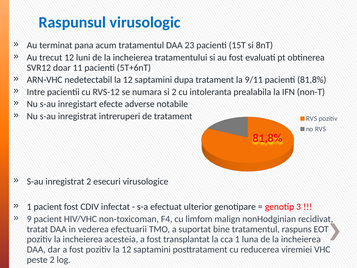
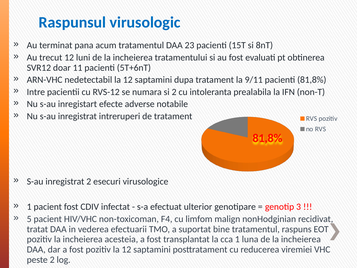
9: 9 -> 5
